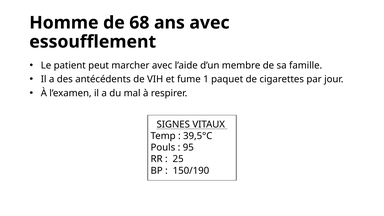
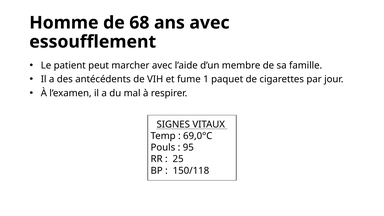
39,5°C: 39,5°C -> 69,0°C
150/190: 150/190 -> 150/118
